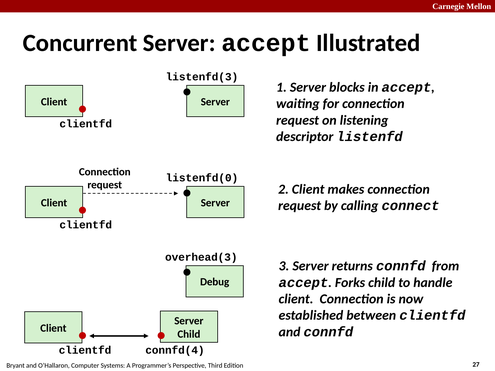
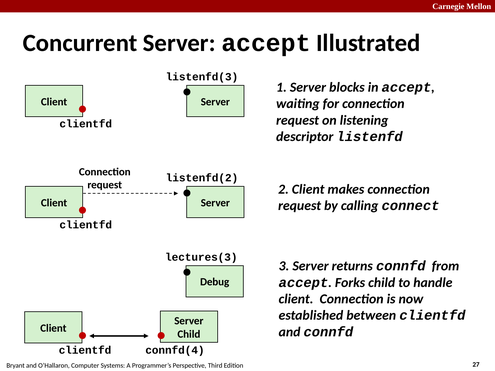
listenfd(0: listenfd(0 -> listenfd(2
overhead(3: overhead(3 -> lectures(3
